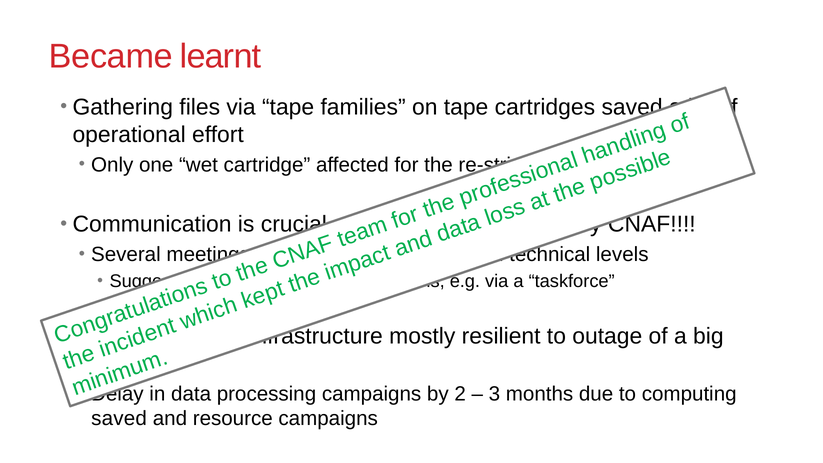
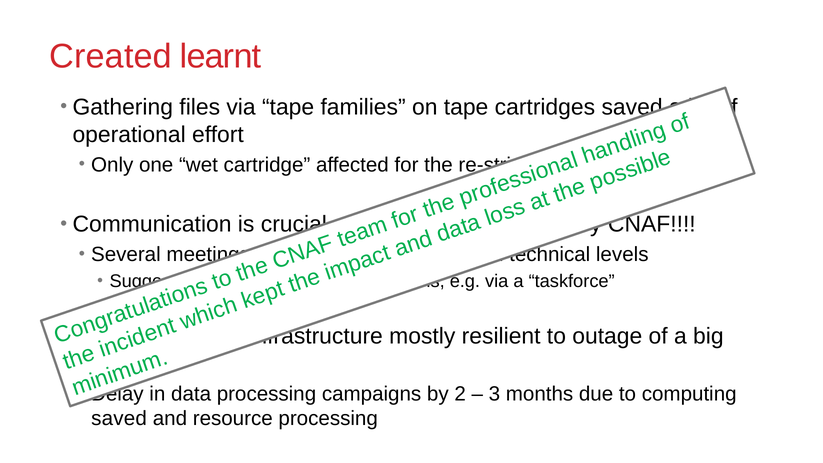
Became: Became -> Created
resource campaigns: campaigns -> processing
